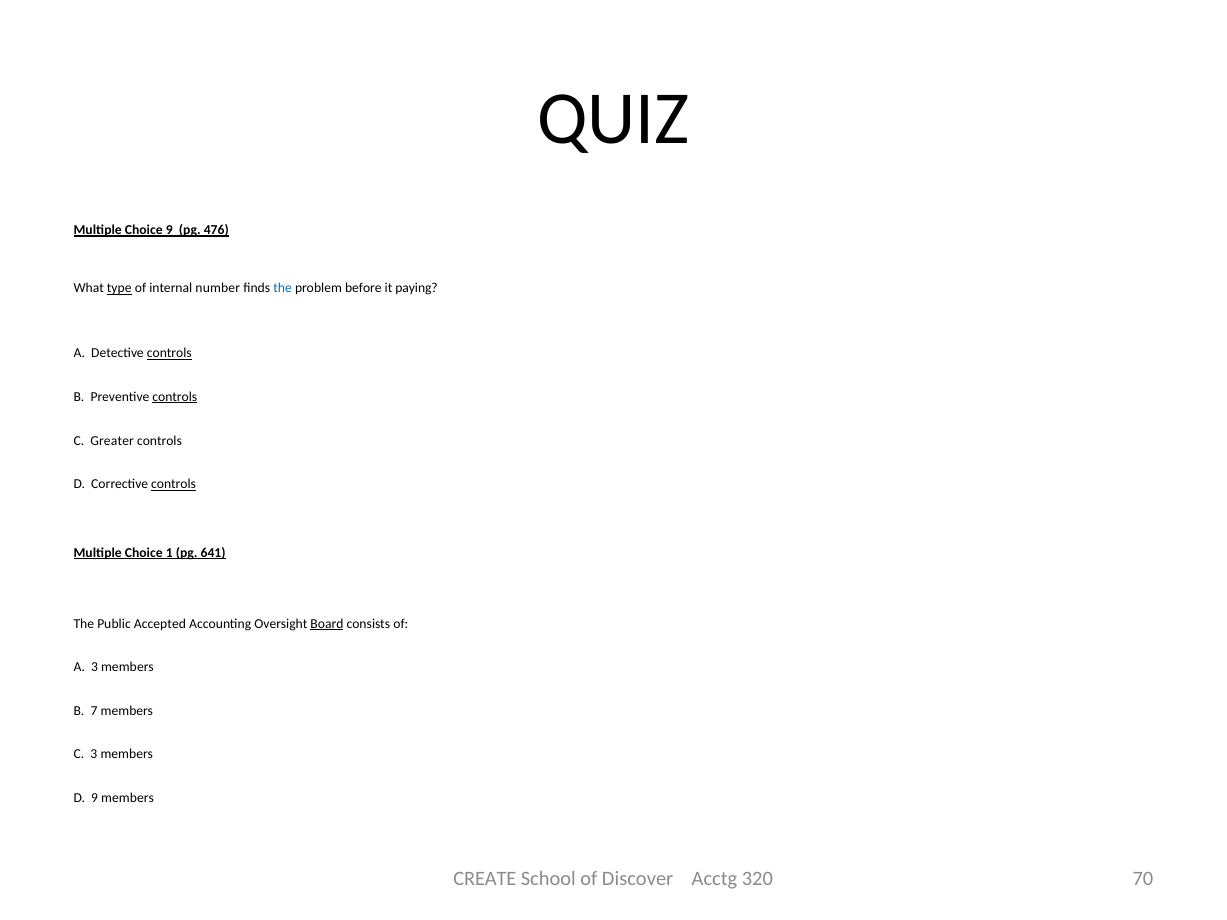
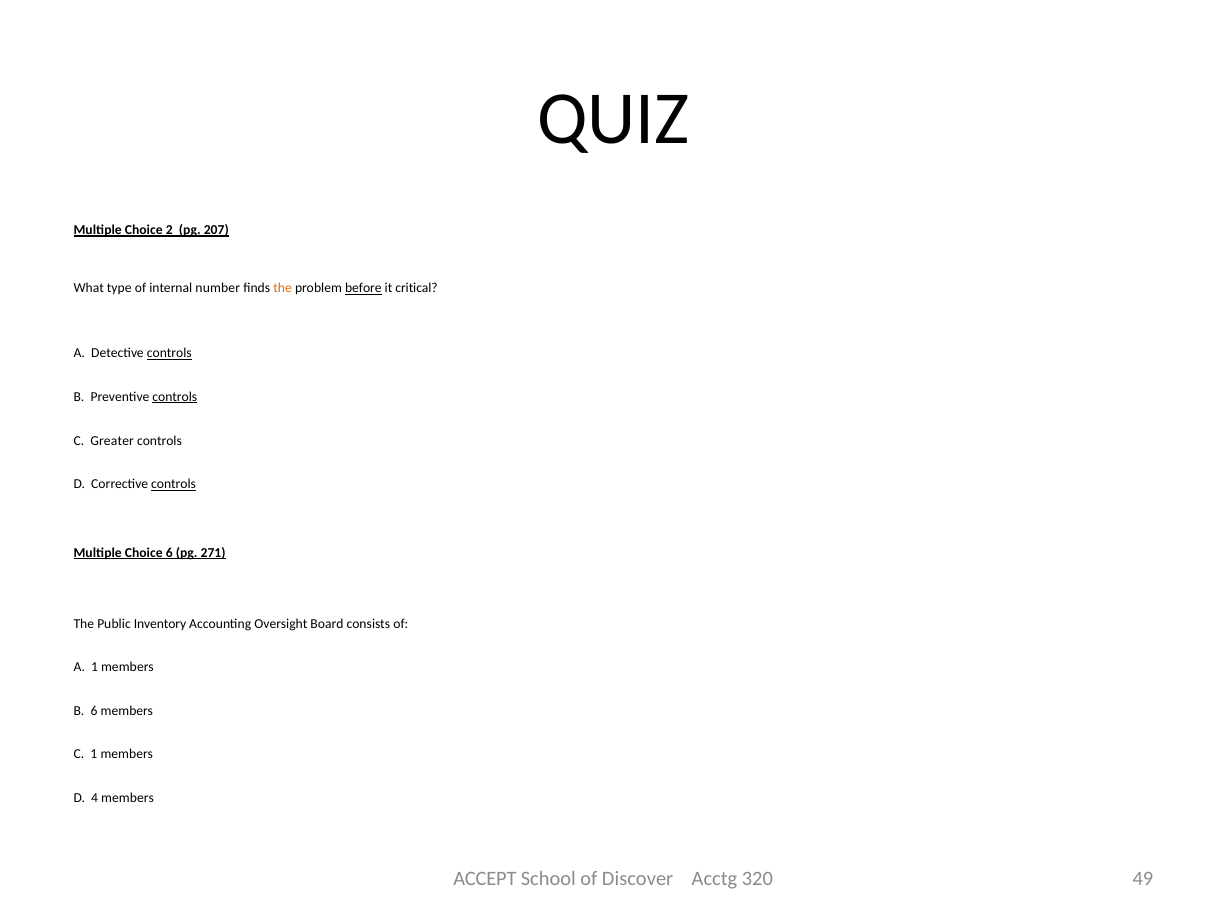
Choice 9: 9 -> 2
476: 476 -> 207
type underline: present -> none
the at (283, 288) colour: blue -> orange
before underline: none -> present
paying: paying -> critical
Choice 1: 1 -> 6
641: 641 -> 271
Accepted: Accepted -> Inventory
Board underline: present -> none
A 3: 3 -> 1
B 7: 7 -> 6
C 3: 3 -> 1
D 9: 9 -> 4
CREATE: CREATE -> ACCEPT
70: 70 -> 49
